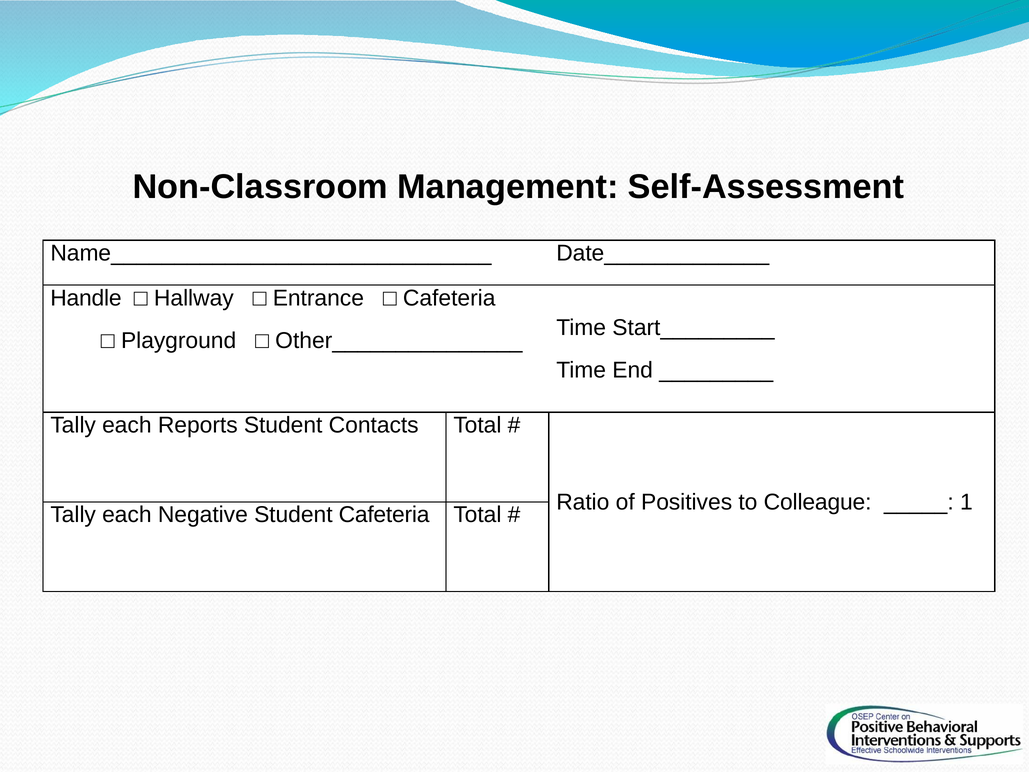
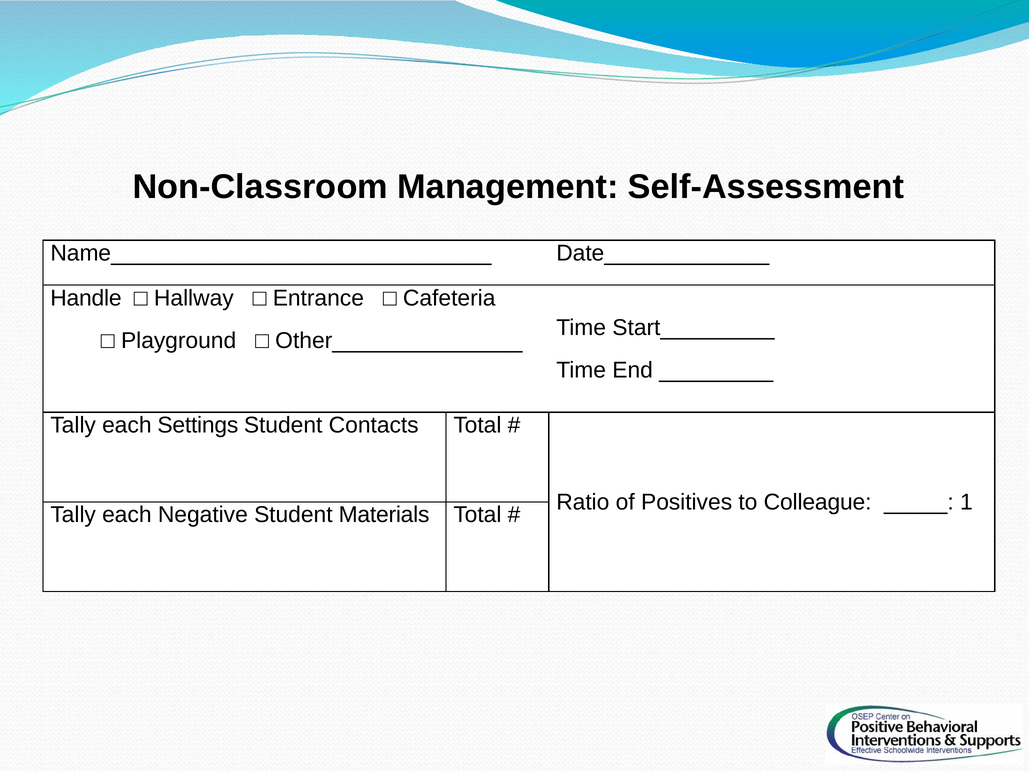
Reports: Reports -> Settings
Student Cafeteria: Cafeteria -> Materials
